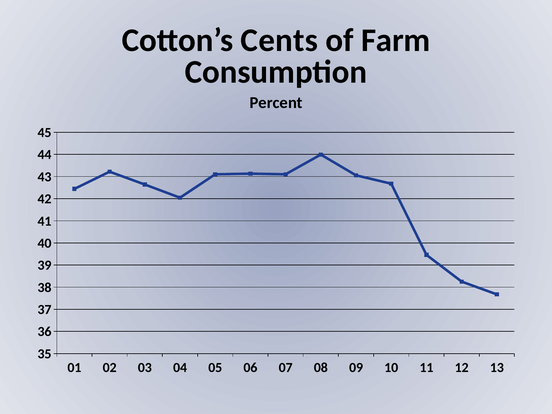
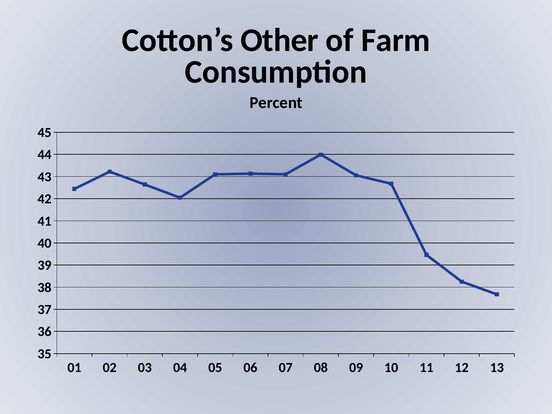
Cents: Cents -> Other
